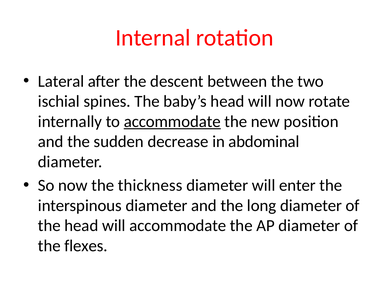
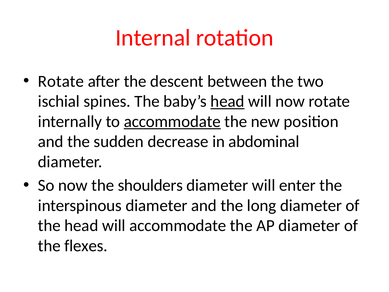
Lateral at (61, 81): Lateral -> Rotate
head at (227, 101) underline: none -> present
thickness: thickness -> shoulders
